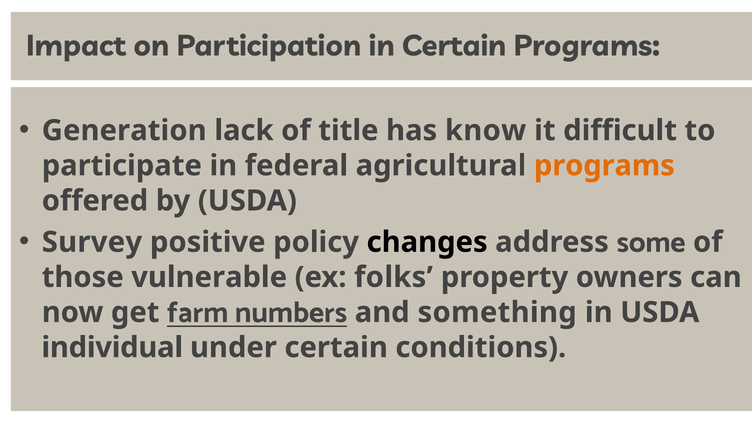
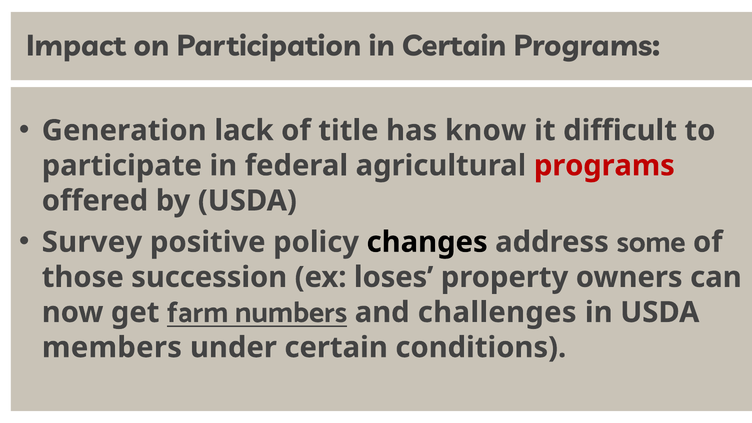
programs at (604, 166) colour: orange -> red
vulnerable: vulnerable -> succession
folks: folks -> loses
something: something -> challenges
individual: individual -> members
